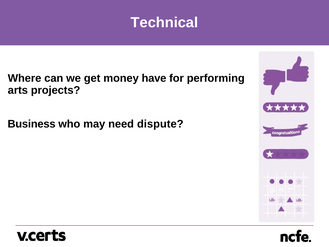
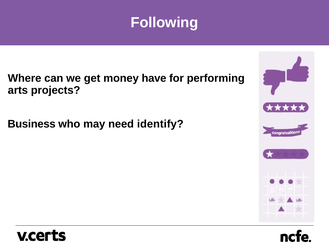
Technical: Technical -> Following
dispute: dispute -> identify
